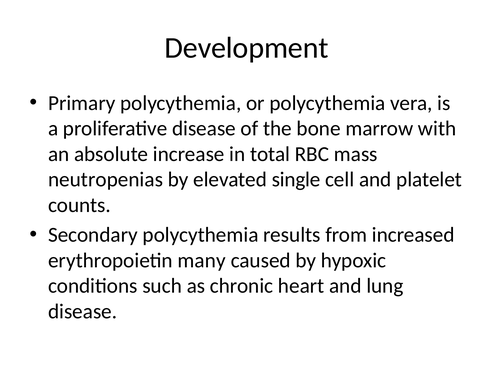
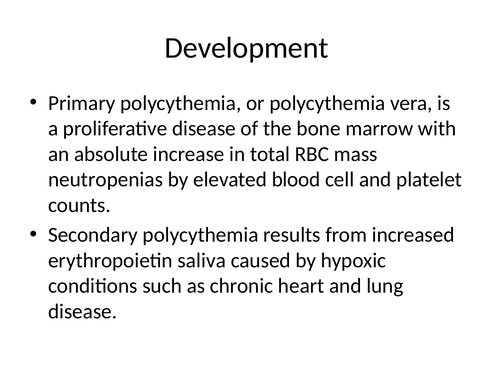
single: single -> blood
many: many -> saliva
